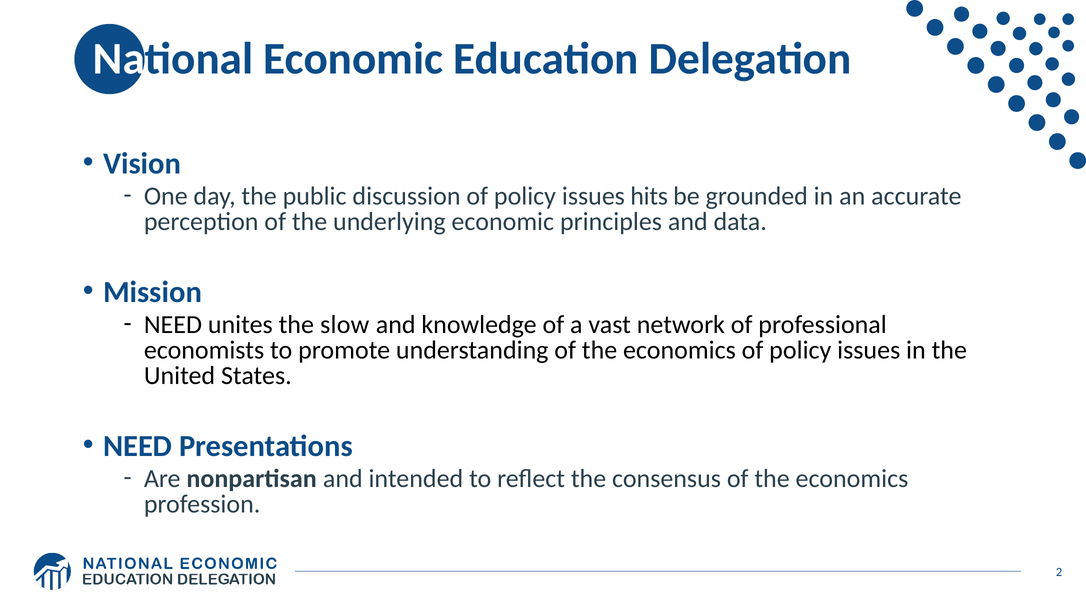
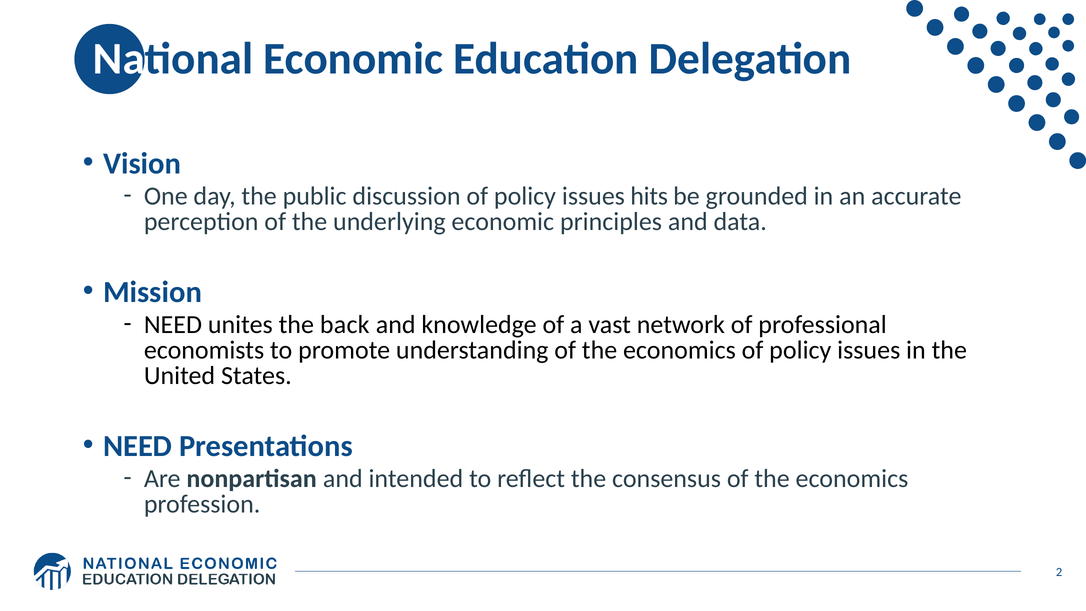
slow: slow -> back
